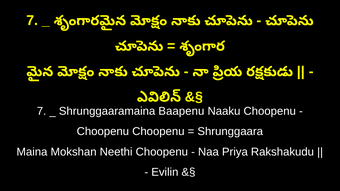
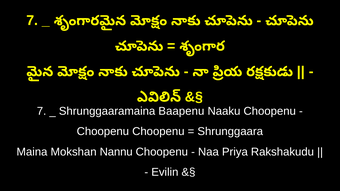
Neethi: Neethi -> Nannu
